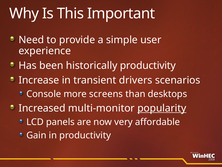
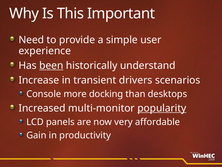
been underline: none -> present
historically productivity: productivity -> understand
screens: screens -> docking
